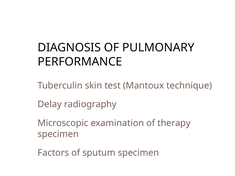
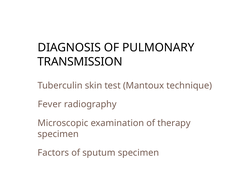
PERFORMANCE: PERFORMANCE -> TRANSMISSION
Delay: Delay -> Fever
